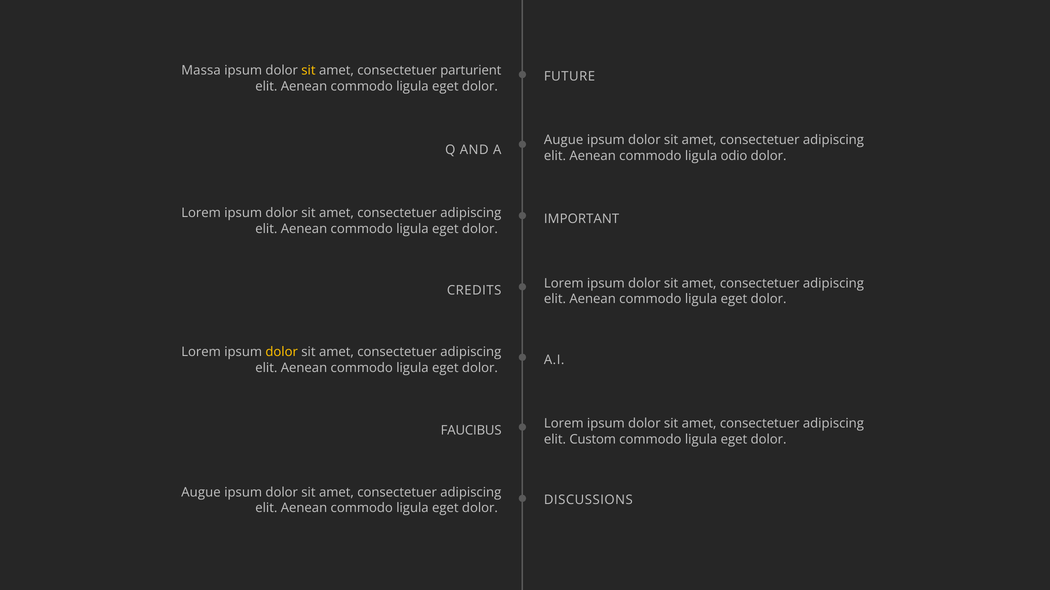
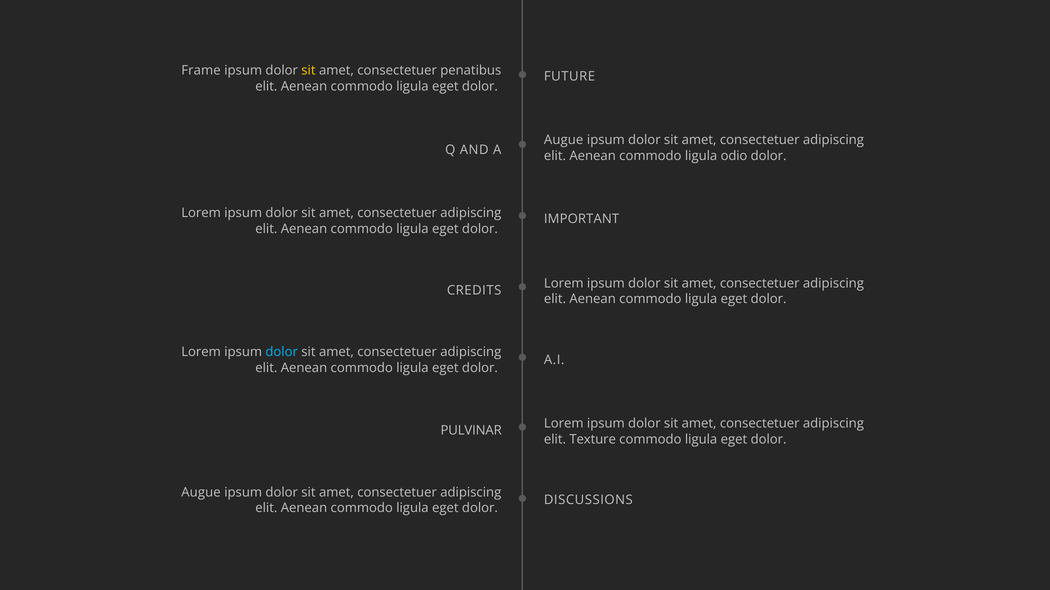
Massa: Massa -> Frame
parturient: parturient -> penatibus
dolor at (282, 352) colour: yellow -> light blue
FAUCIBUS: FAUCIBUS -> PULVINAR
Custom: Custom -> Texture
